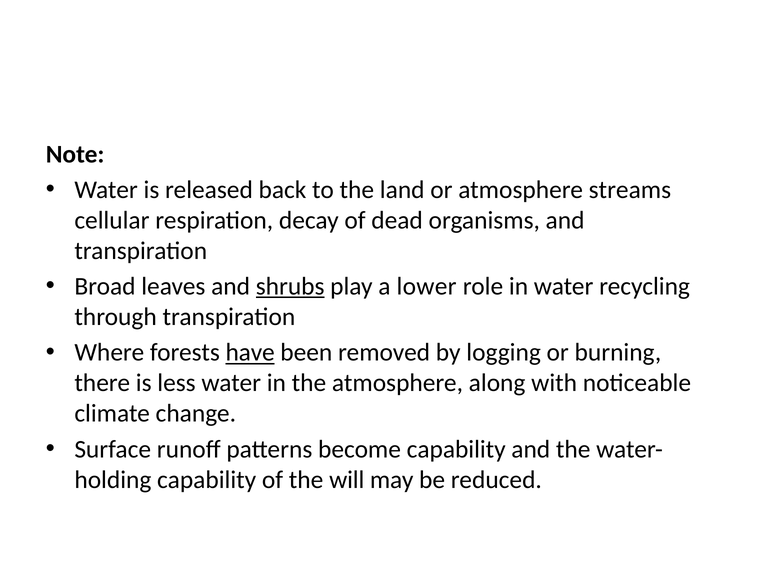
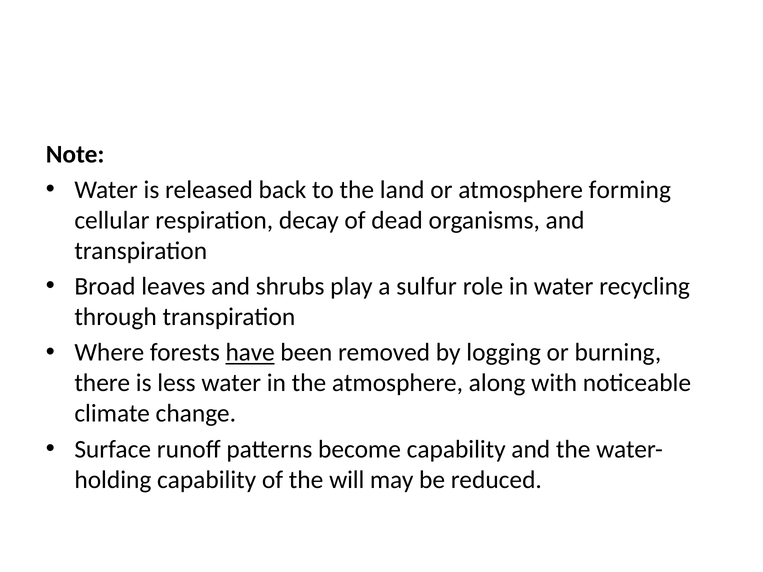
streams: streams -> forming
shrubs underline: present -> none
lower: lower -> sulfur
